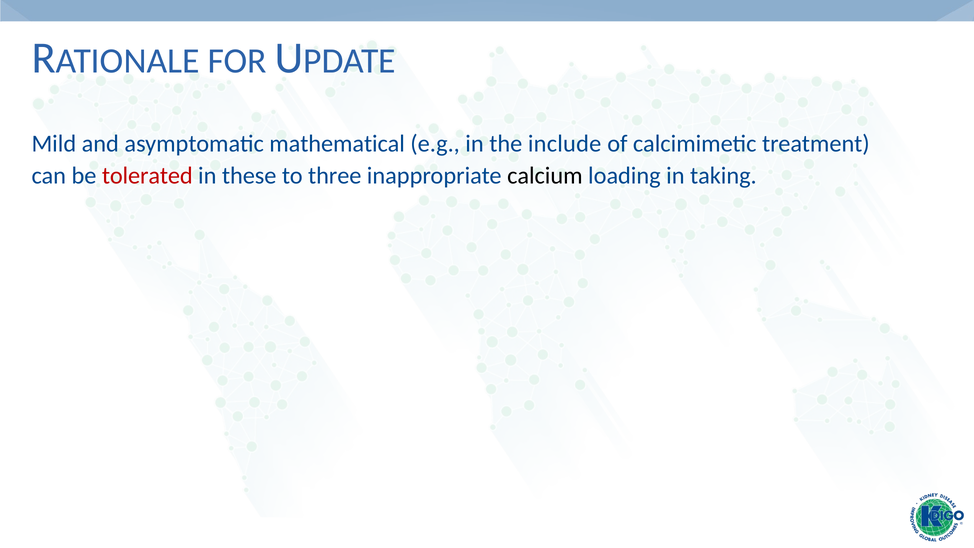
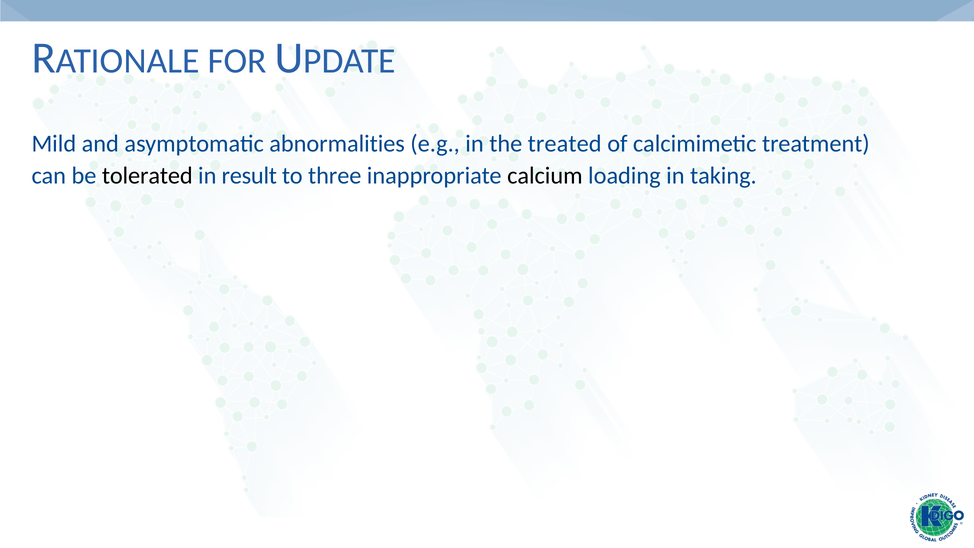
mathematical: mathematical -> abnormalities
include: include -> treated
tolerated colour: red -> black
these: these -> result
